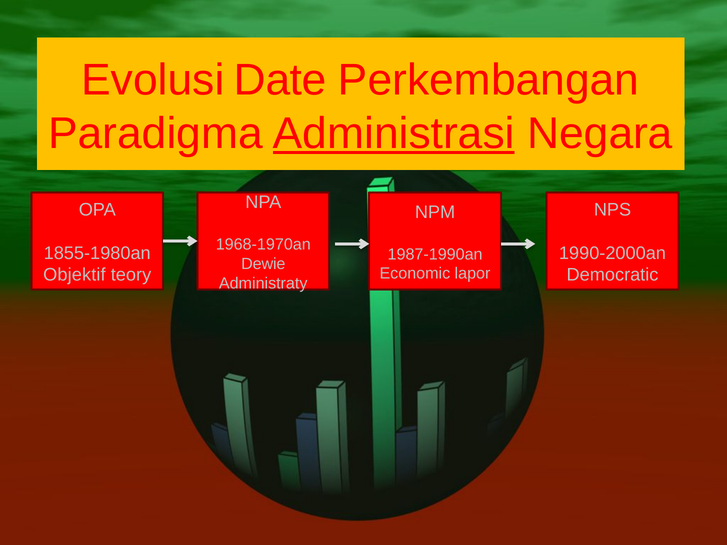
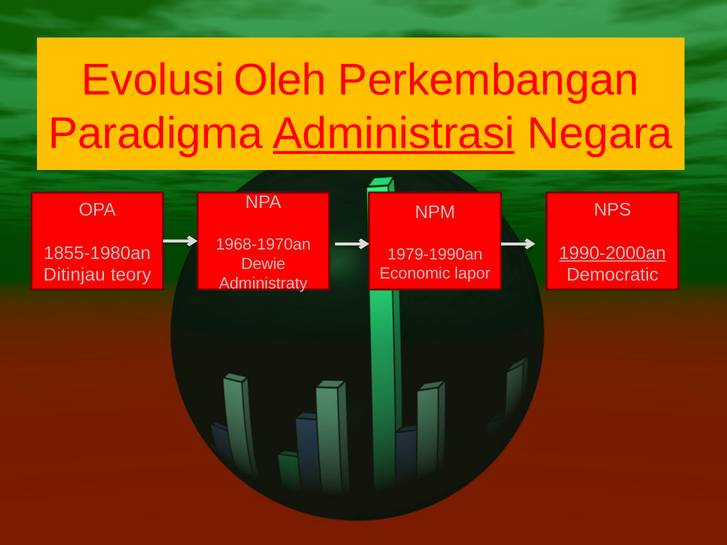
Date: Date -> Oleh
1990-2000an underline: none -> present
1987-1990an: 1987-1990an -> 1979-1990an
Objektif: Objektif -> Ditinjau
